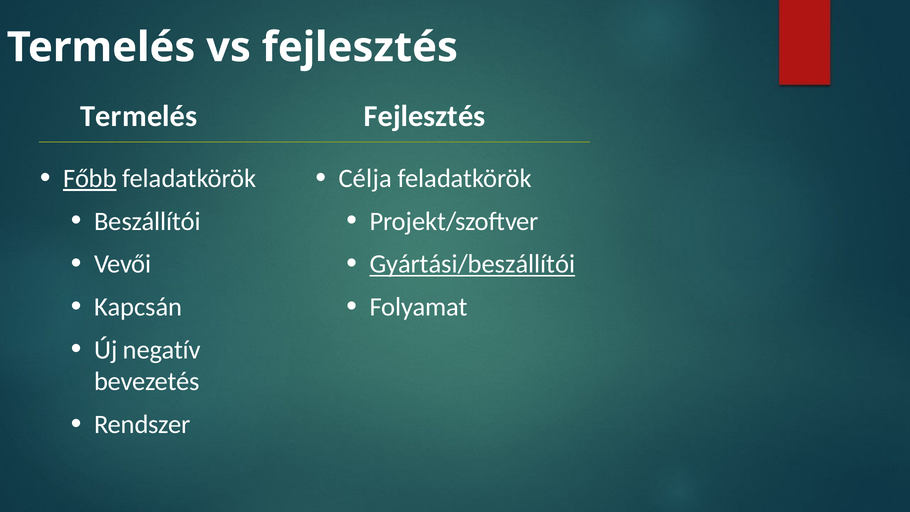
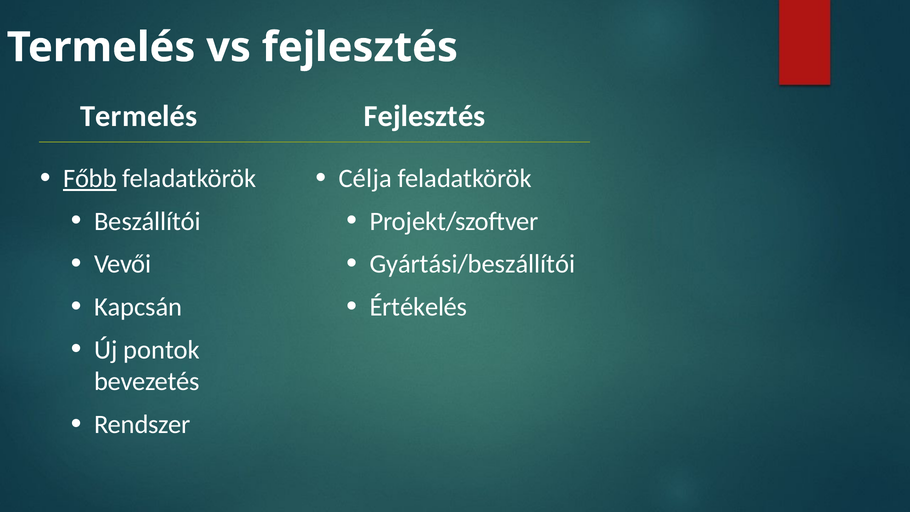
Gyártási/beszállítói underline: present -> none
Folyamat: Folyamat -> Értékelés
negatív: negatív -> pontok
